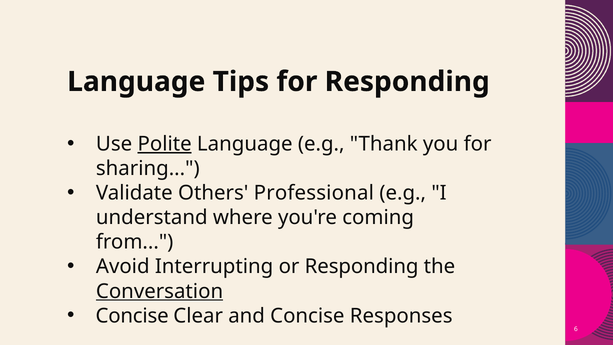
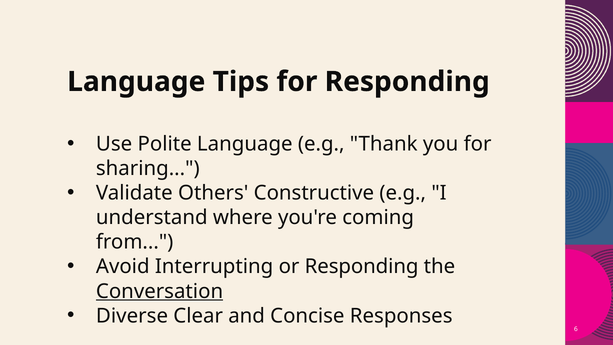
Polite underline: present -> none
Professional: Professional -> Constructive
Concise at (132, 316): Concise -> Diverse
